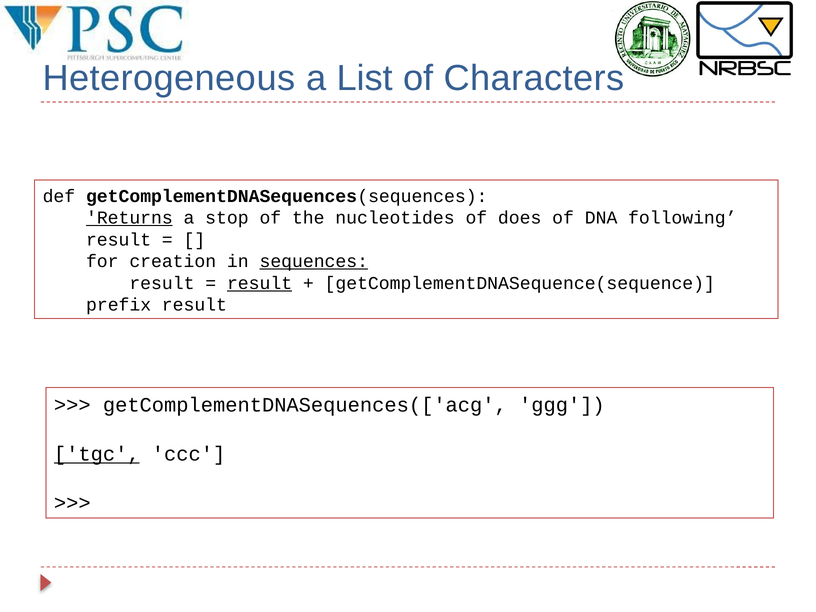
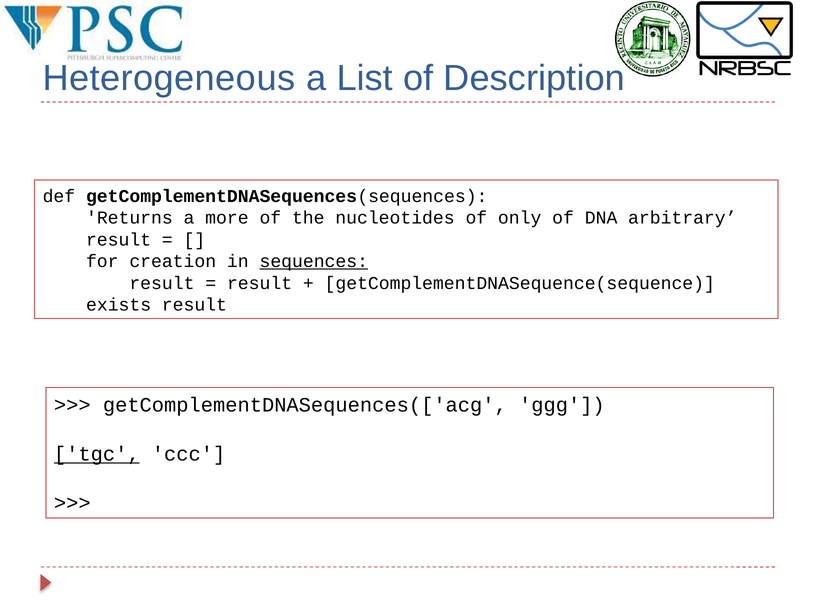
Characters: Characters -> Description
Returns underline: present -> none
stop: stop -> more
does: does -> only
following: following -> arbitrary
result at (260, 283) underline: present -> none
prefix: prefix -> exists
